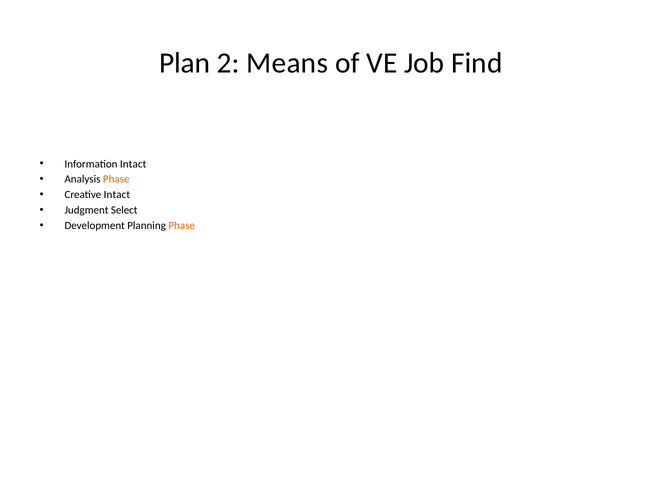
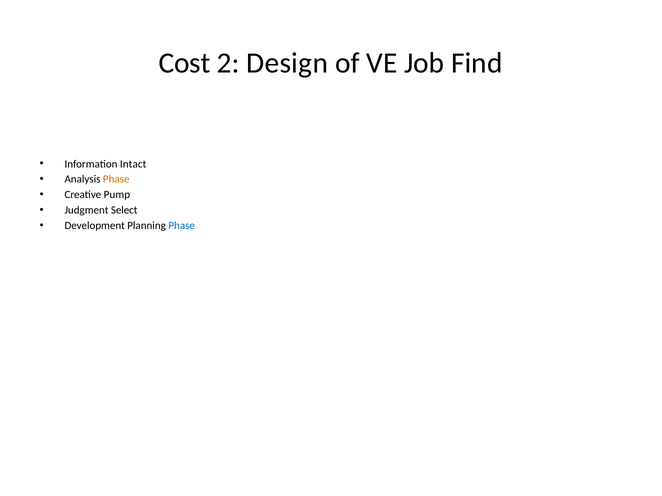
Plan: Plan -> Cost
Means: Means -> Design
Creative Intact: Intact -> Pump
Phase at (182, 226) colour: orange -> blue
